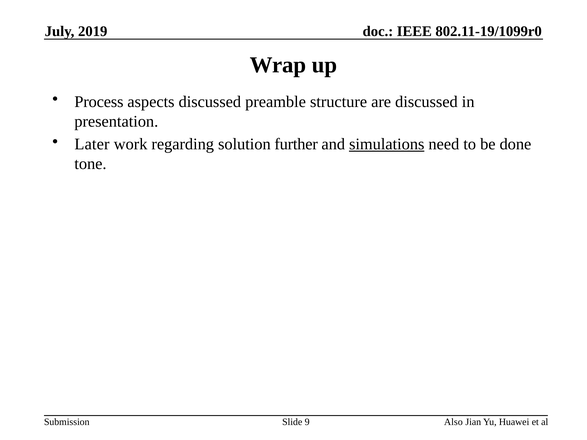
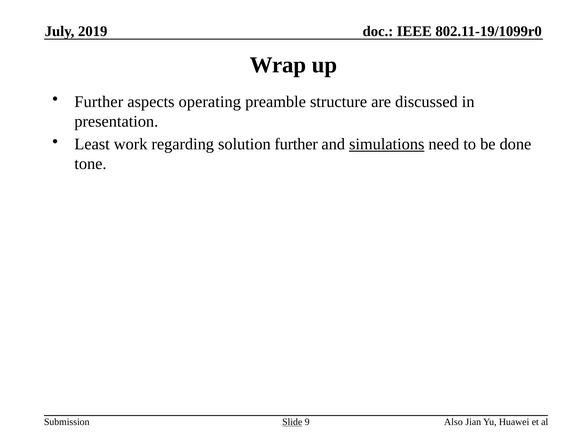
Process at (99, 102): Process -> Further
aspects discussed: discussed -> operating
Later: Later -> Least
Slide underline: none -> present
